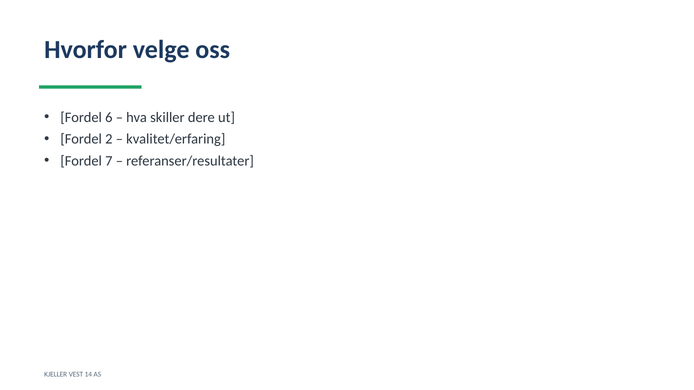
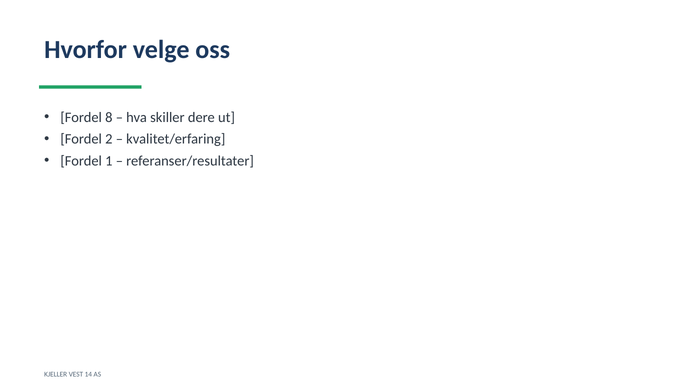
6: 6 -> 8
7: 7 -> 1
